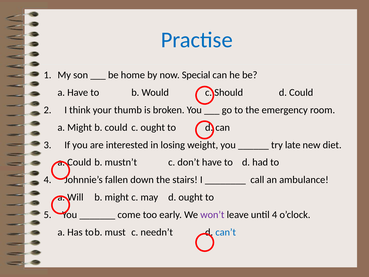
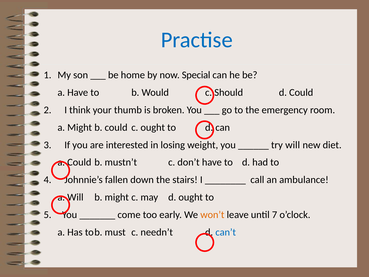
try late: late -> will
won’t colour: purple -> orange
until 4: 4 -> 7
